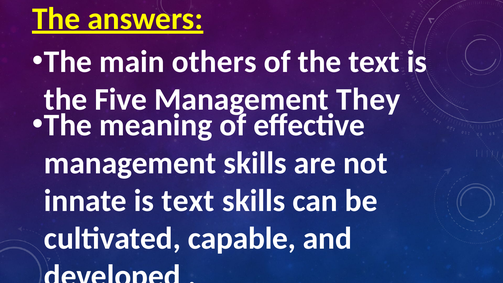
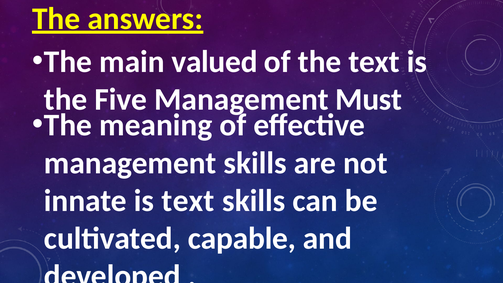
others: others -> valued
They: They -> Must
